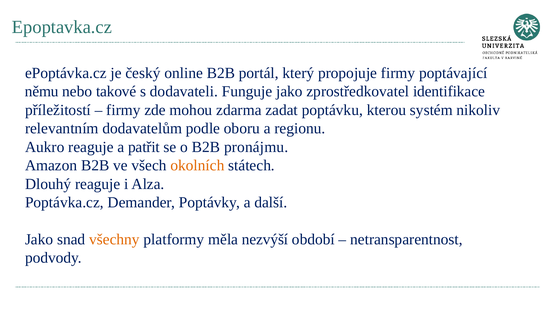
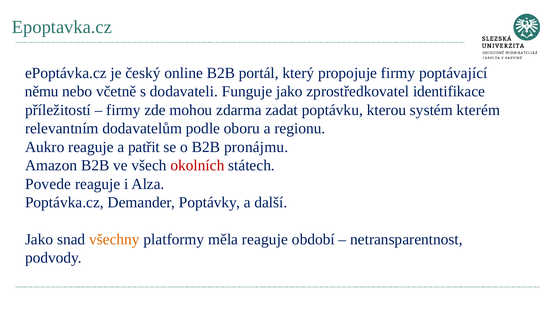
takové: takové -> včetně
nikoliv: nikoliv -> kterém
okolních colour: orange -> red
Dlouhý: Dlouhý -> Povede
měla nezvýší: nezvýší -> reaguje
